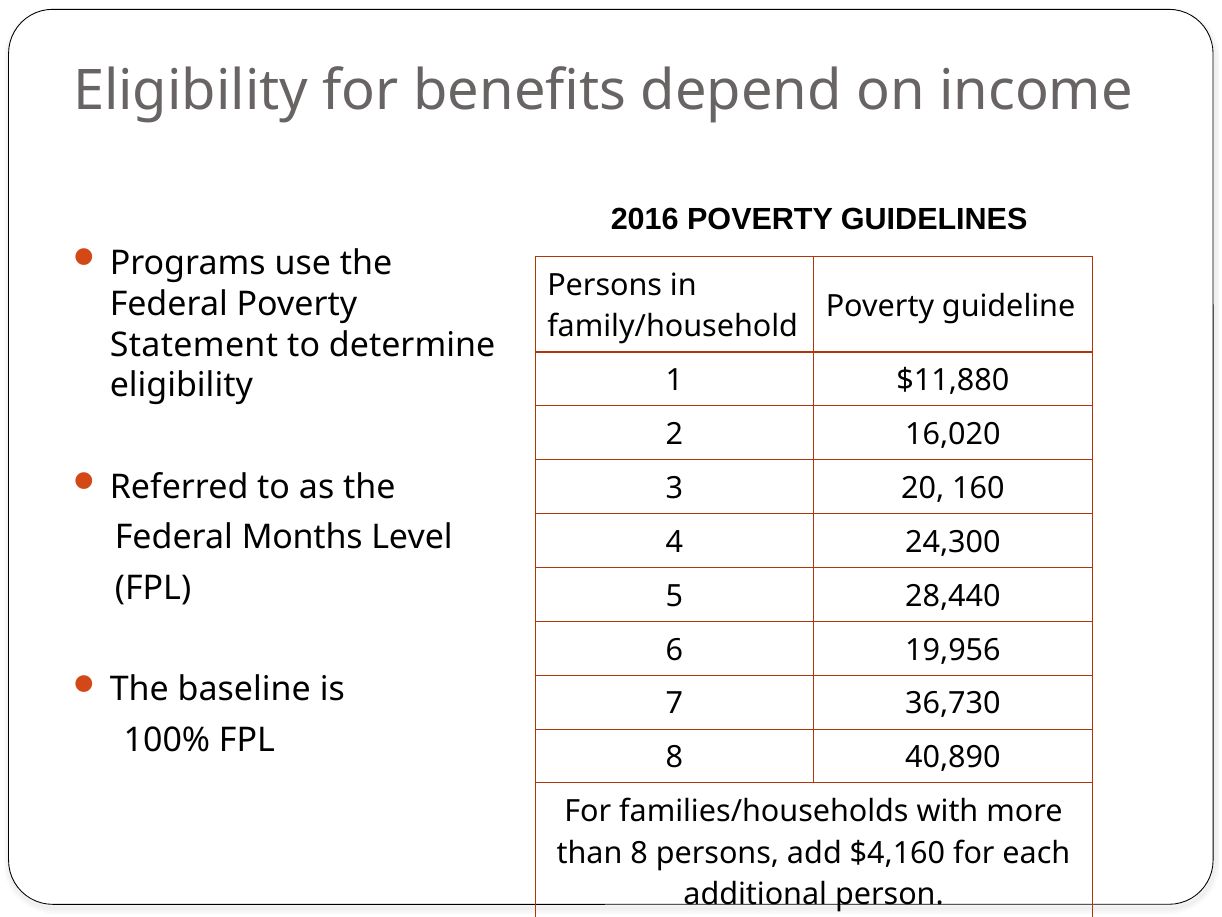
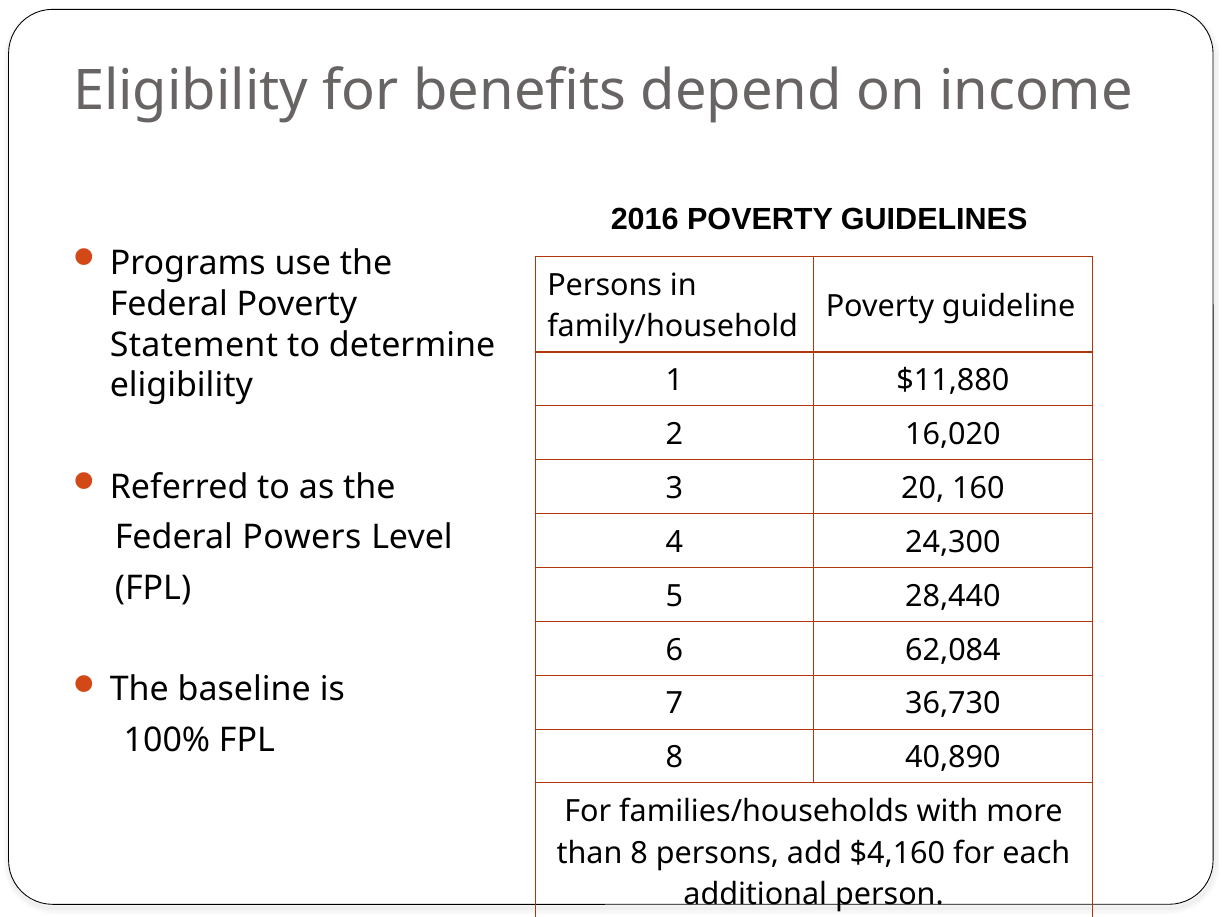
Months: Months -> Powers
19,956: 19,956 -> 62,084
